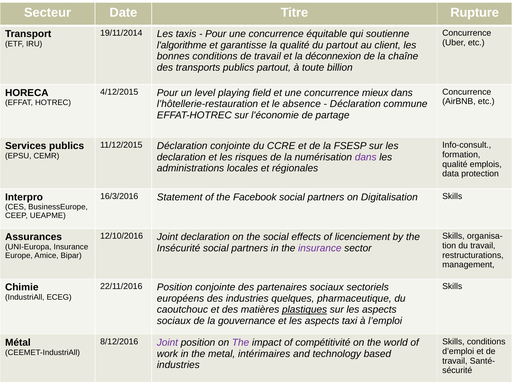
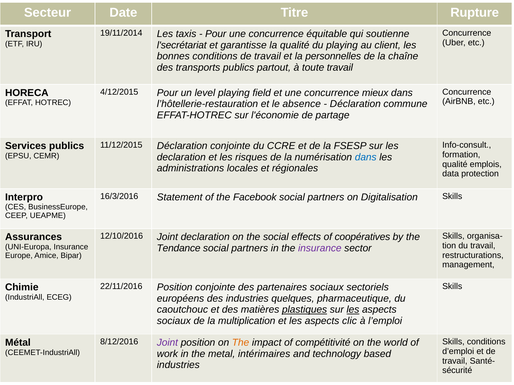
l'algorithme: l'algorithme -> l'secrétariat
du partout: partout -> playing
déconnexion: déconnexion -> personnelles
toute billion: billion -> travail
dans at (366, 157) colour: purple -> blue
licenciement: licenciement -> coopératives
Insécurité: Insécurité -> Tendance
les at (353, 310) underline: none -> present
gouvernance: gouvernance -> multiplication
taxi: taxi -> clic
The at (241, 343) colour: purple -> orange
